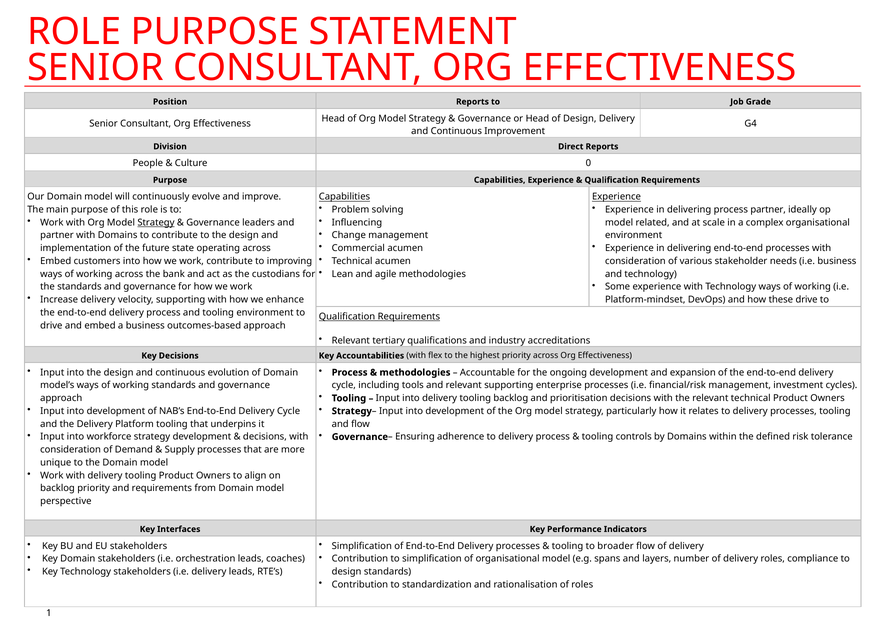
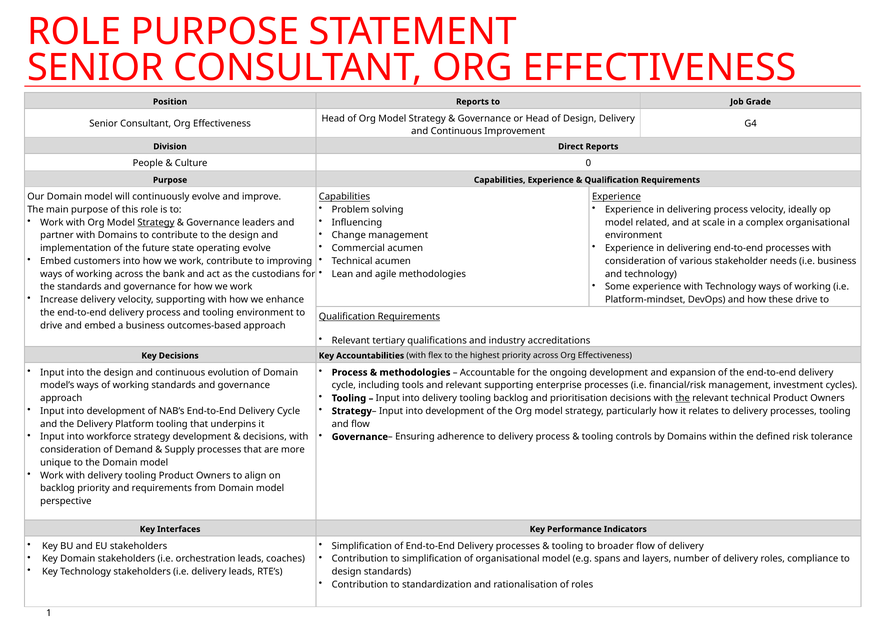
process partner: partner -> velocity
operating across: across -> evolve
the at (683, 398) underline: none -> present
